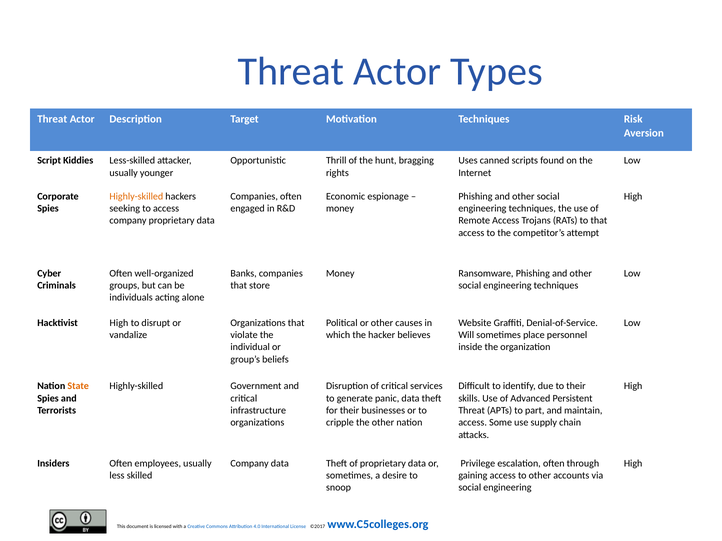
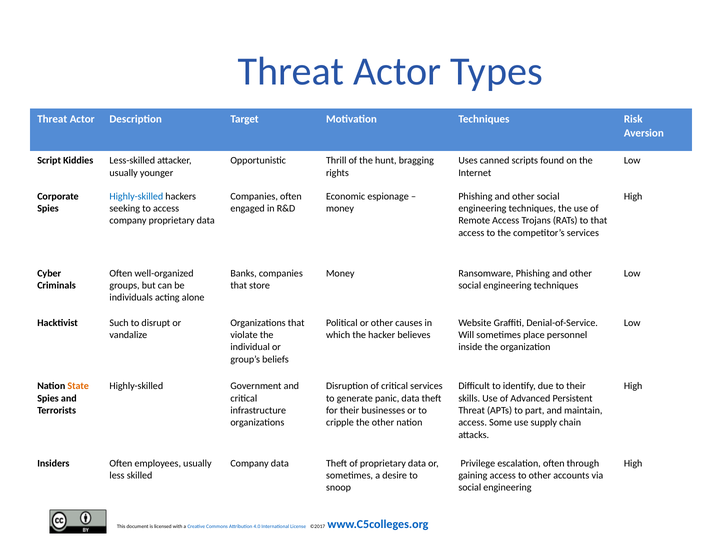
Highly-skilled at (136, 196) colour: orange -> blue
competitor’s attempt: attempt -> services
Hacktivist High: High -> Such
